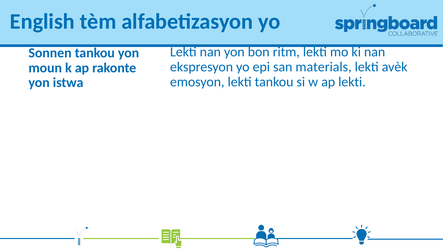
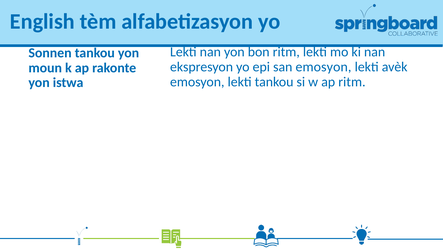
san materials: materials -> emosyon
ap lekti: lekti -> ritm
